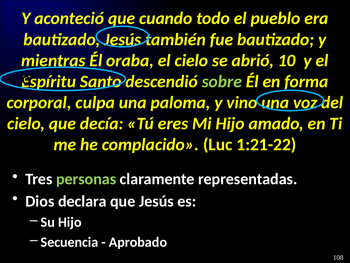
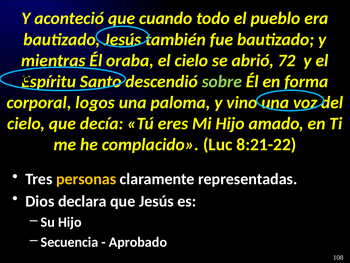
10: 10 -> 72
culpa: culpa -> logos
1:21-22: 1:21-22 -> 8:21-22
personas colour: light green -> yellow
